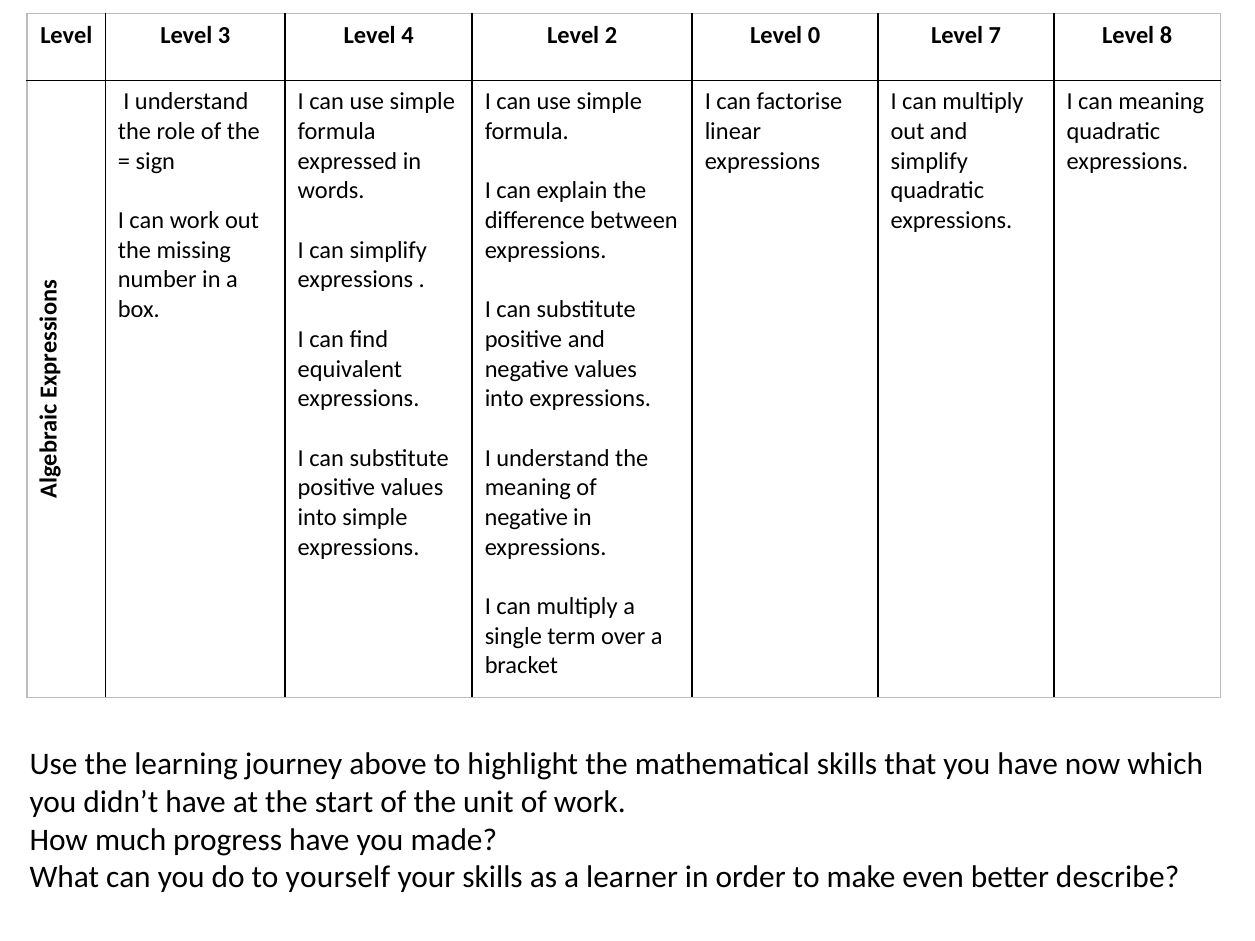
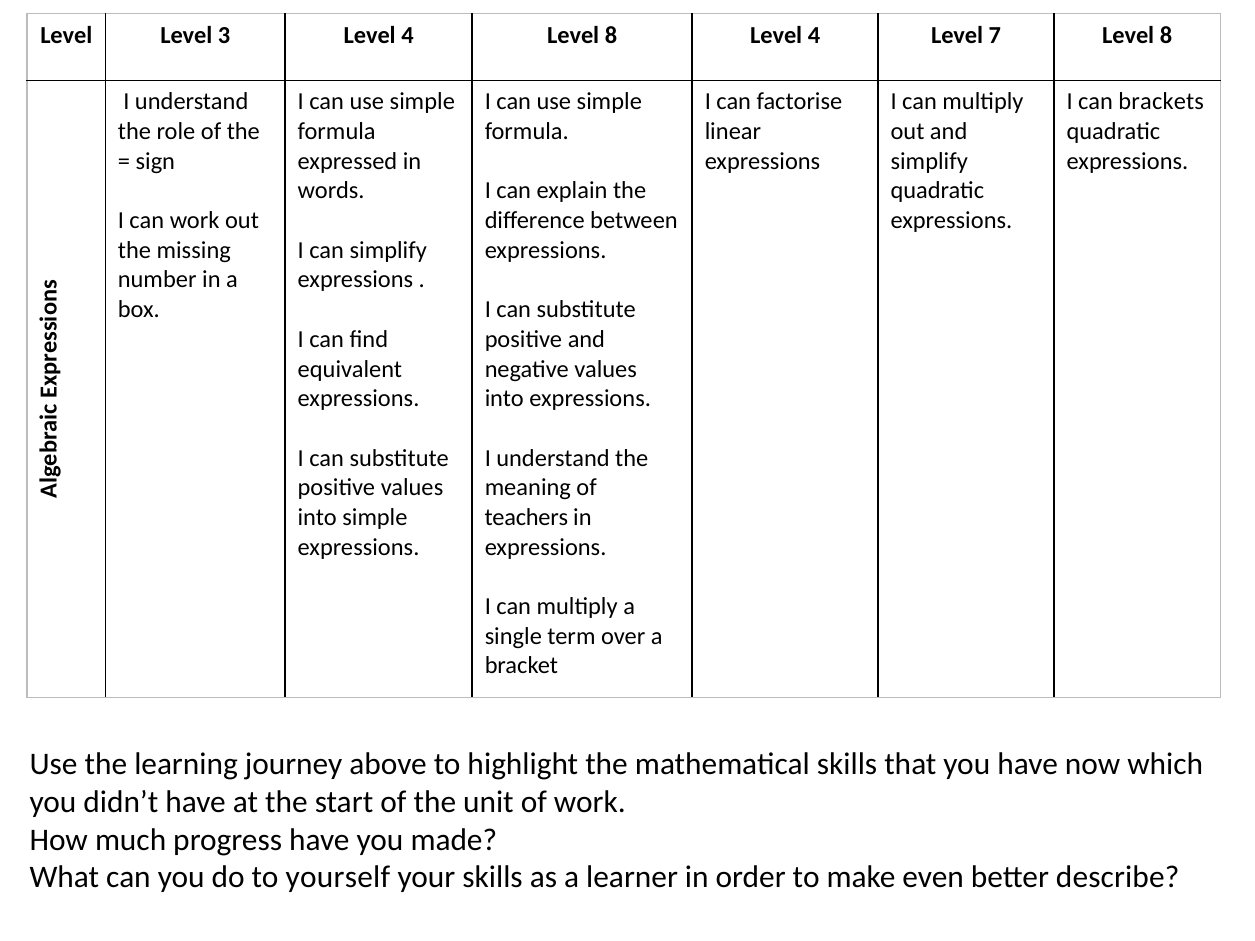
4 Level 2: 2 -> 8
0 at (814, 35): 0 -> 4
can meaning: meaning -> brackets
negative at (526, 518): negative -> teachers
